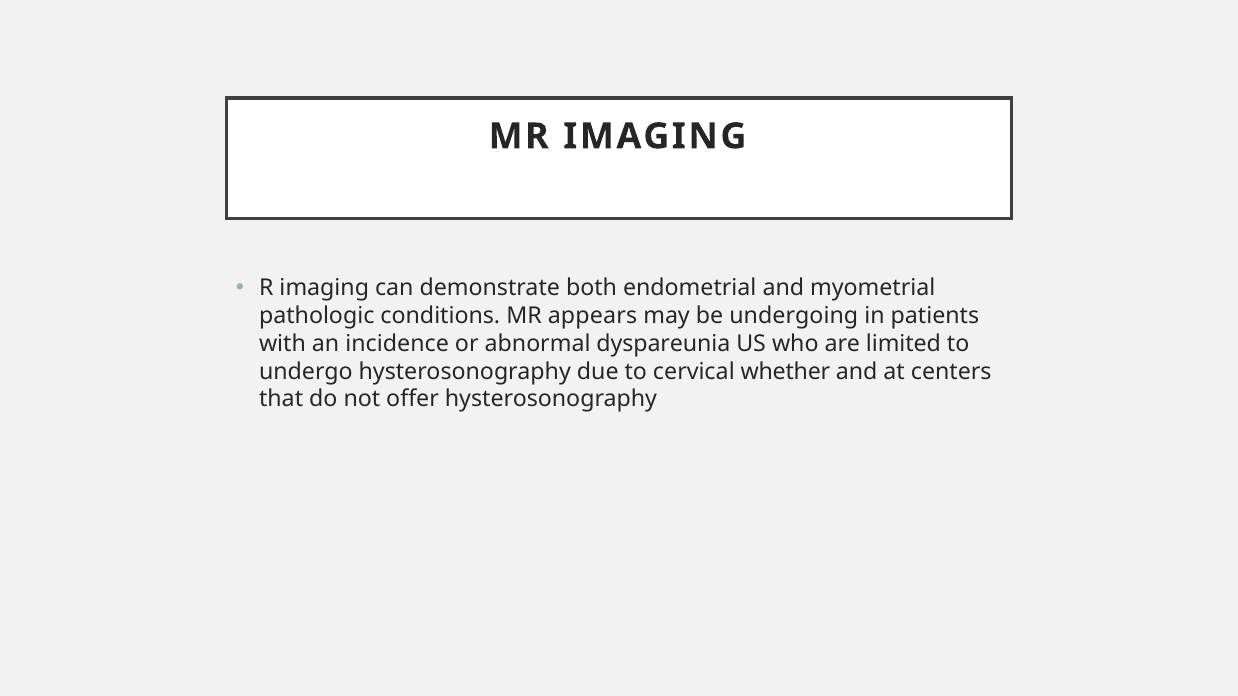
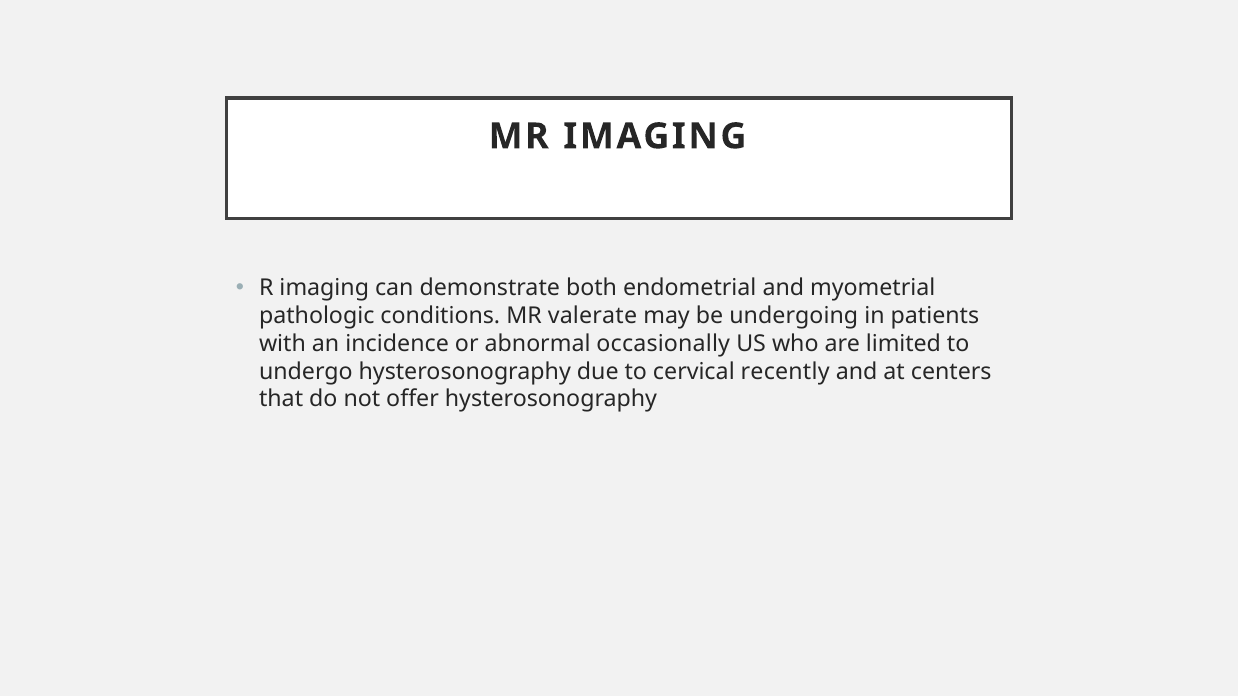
appears: appears -> valerate
dyspareunia: dyspareunia -> occasionally
whether: whether -> recently
